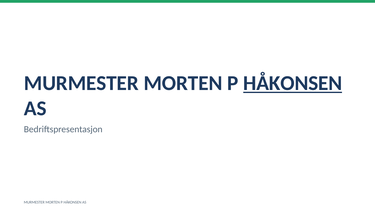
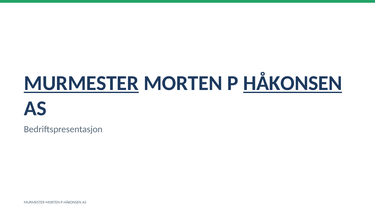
MURMESTER at (81, 83) underline: none -> present
